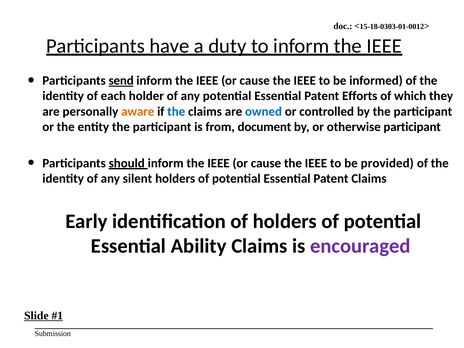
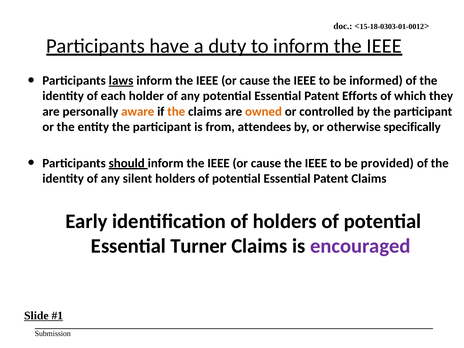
send: send -> laws
the at (176, 112) colour: blue -> orange
owned colour: blue -> orange
document: document -> attendees
otherwise participant: participant -> specifically
Ability: Ability -> Turner
